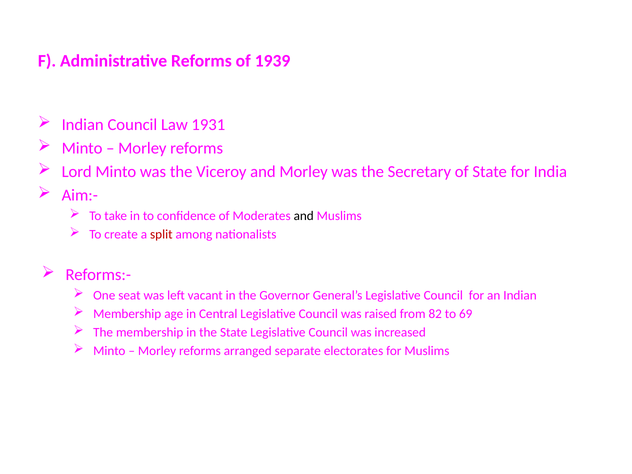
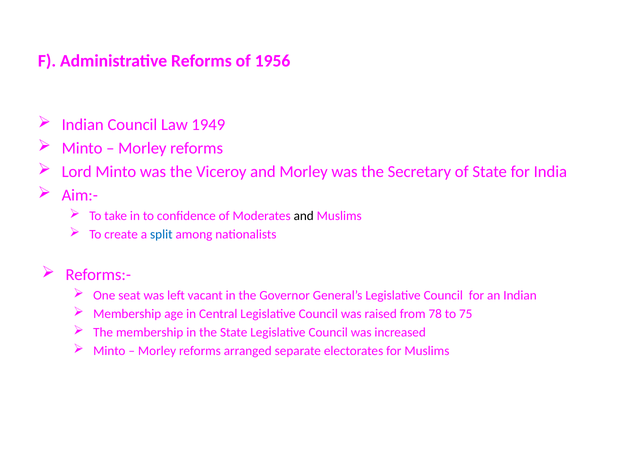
1939: 1939 -> 1956
1931: 1931 -> 1949
split colour: red -> blue
82: 82 -> 78
69: 69 -> 75
